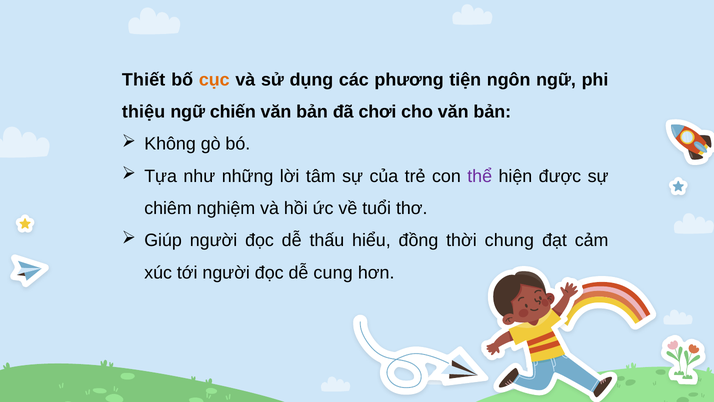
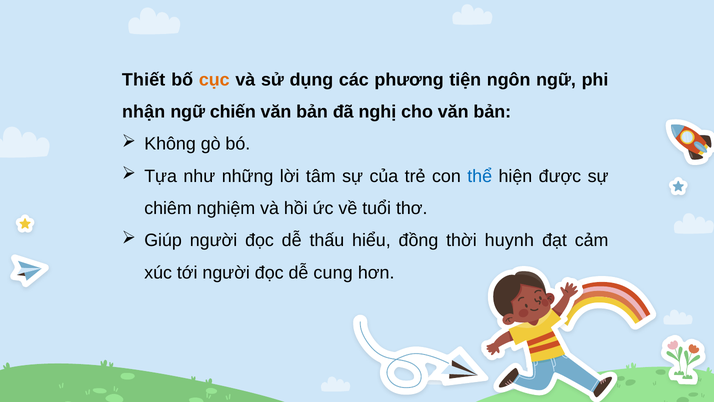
thiệu: thiệu -> nhận
chơi: chơi -> nghị
thể colour: purple -> blue
chung: chung -> huynh
